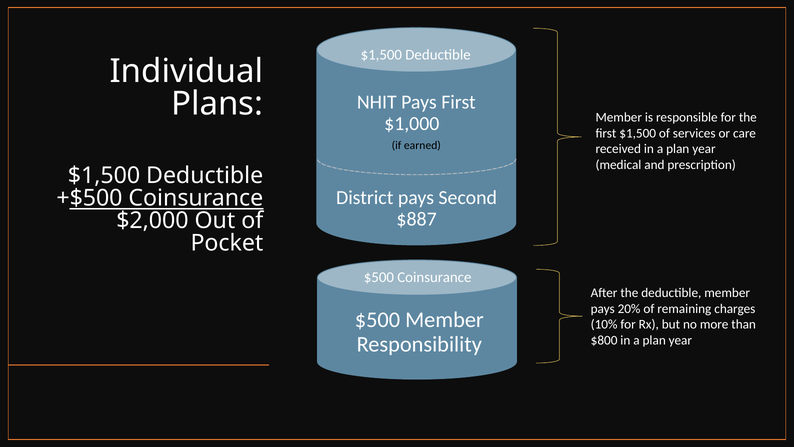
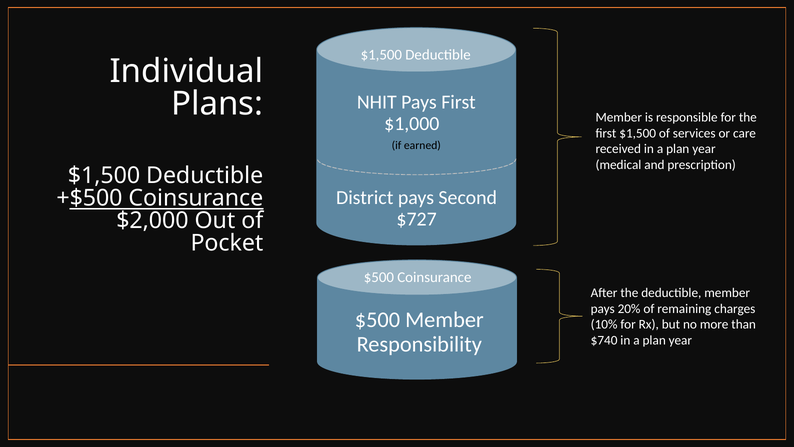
$887: $887 -> $727
$800: $800 -> $740
